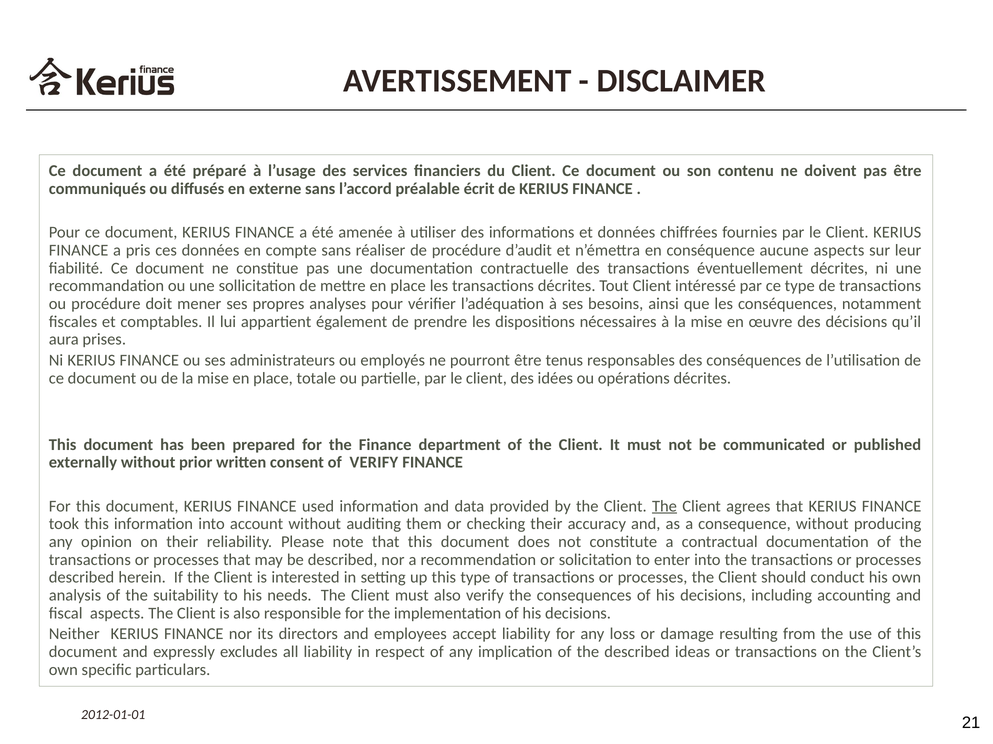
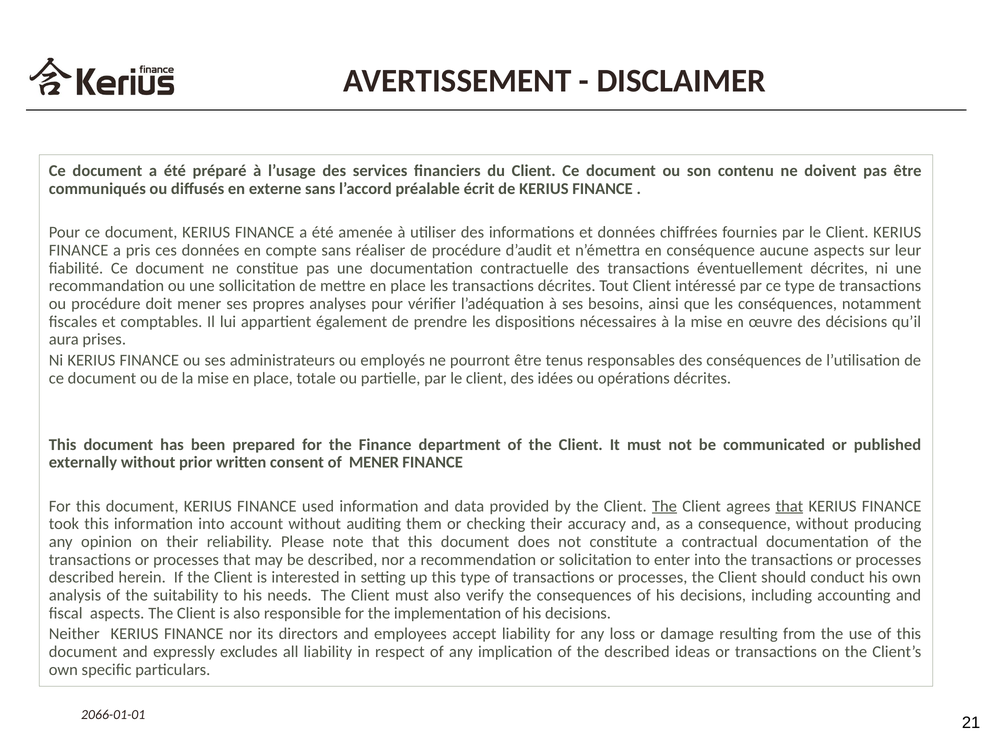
of VERIFY: VERIFY -> MENER
that at (789, 507) underline: none -> present
2012-01-01: 2012-01-01 -> 2066-01-01
